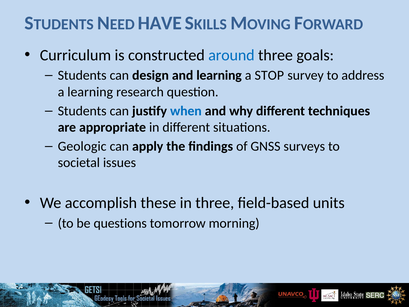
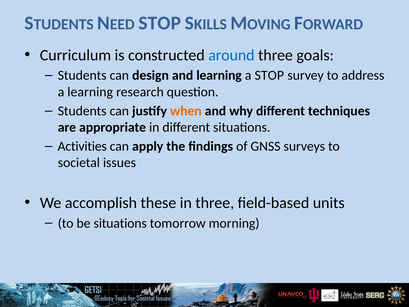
HAVE at (160, 23): HAVE -> STOP
when colour: blue -> orange
Geologic: Geologic -> Activities
be questions: questions -> situations
